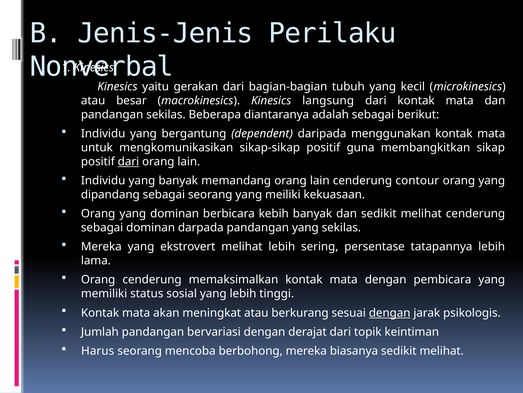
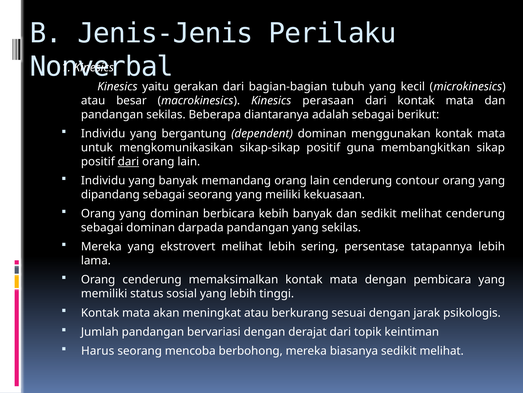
langsung: langsung -> perasaan
dependent daripada: daripada -> dominan
dengan at (390, 312) underline: present -> none
